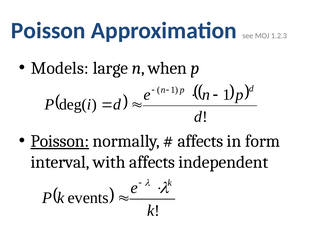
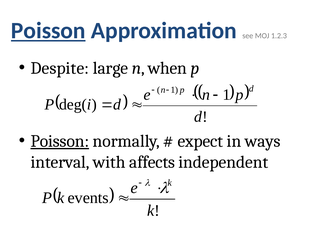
Poisson at (48, 31) underline: none -> present
Models: Models -> Despite
affects at (200, 141): affects -> expect
form: form -> ways
